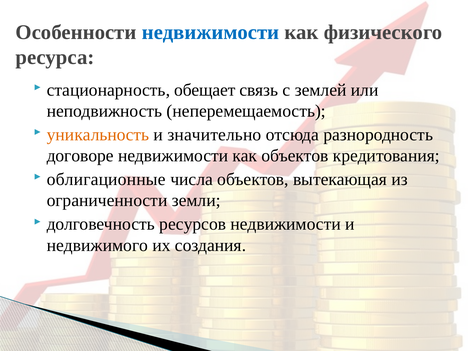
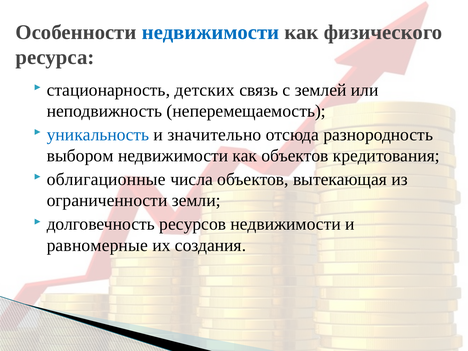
обещает: обещает -> детских
уникальность colour: orange -> blue
договоре: договоре -> выбором
недвижимого: недвижимого -> равномерные
